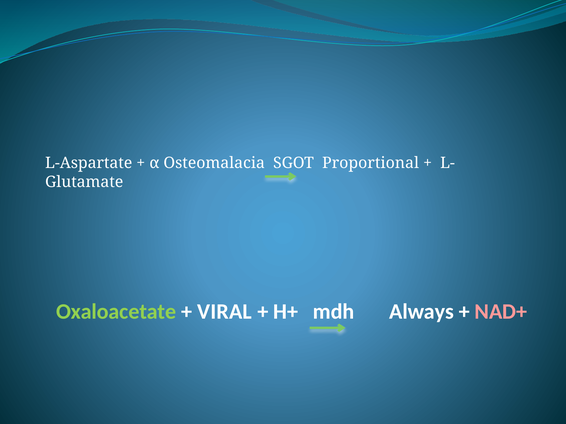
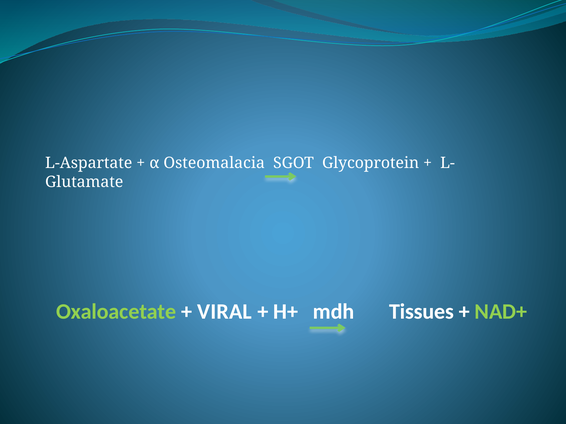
Proportional: Proportional -> Glycoprotein
Always: Always -> Tissues
NAD+ colour: pink -> light green
